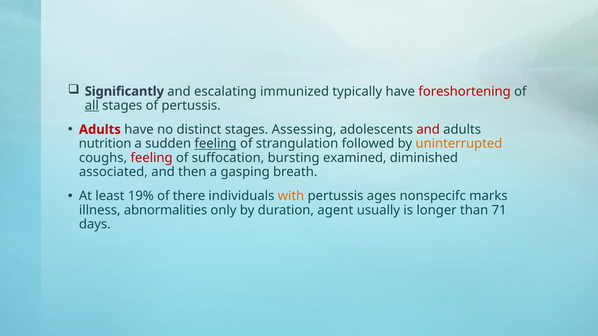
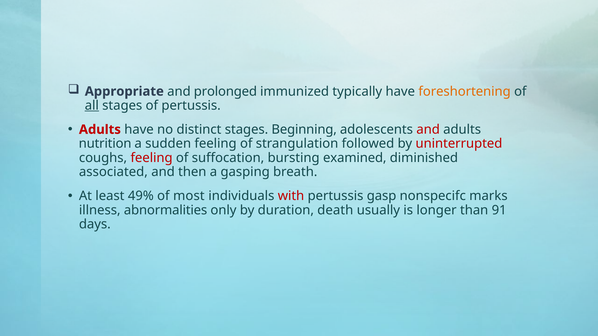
Significantly: Significantly -> Appropriate
escalating: escalating -> prolonged
foreshortening colour: red -> orange
Assessing: Assessing -> Beginning
feeling at (216, 144) underline: present -> none
uninterrupted colour: orange -> red
19%: 19% -> 49%
there: there -> most
with colour: orange -> red
ages: ages -> gasp
agent: agent -> death
71: 71 -> 91
